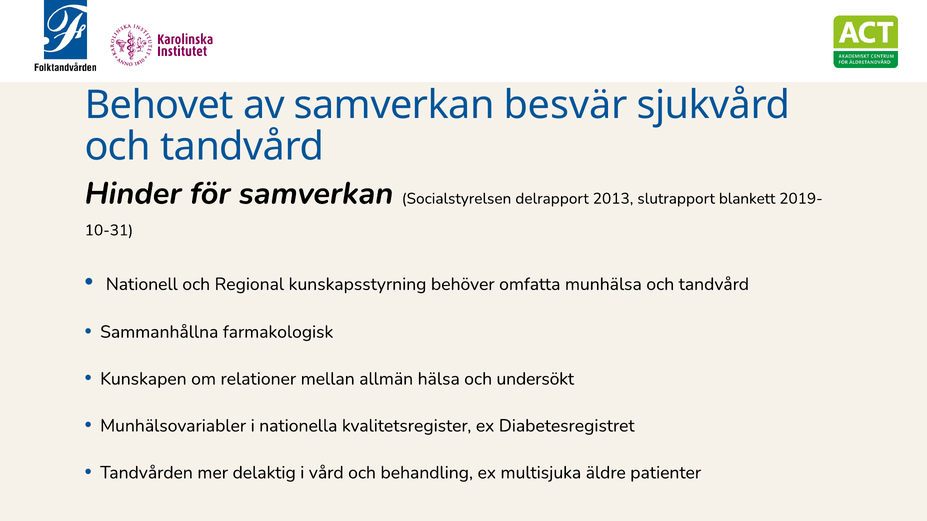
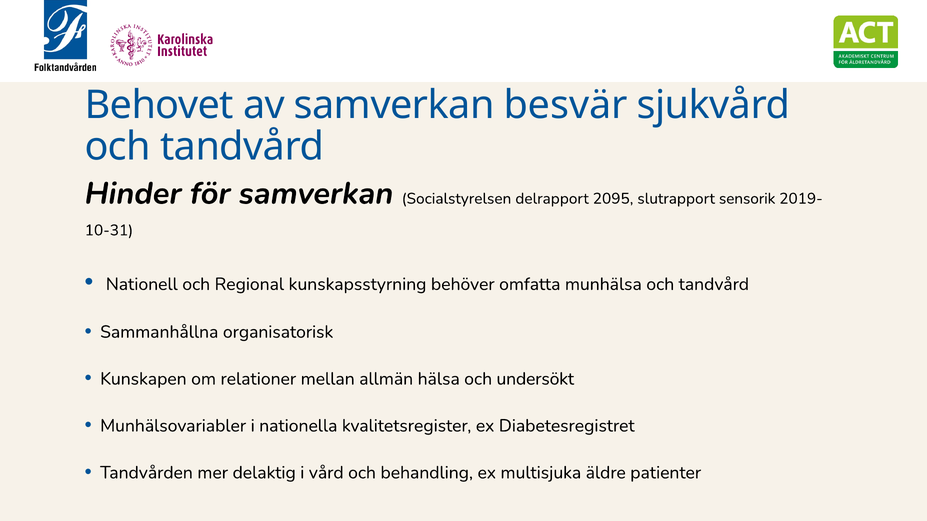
2013: 2013 -> 2095
blankett: blankett -> sensorik
farmakologisk: farmakologisk -> organisatorisk
